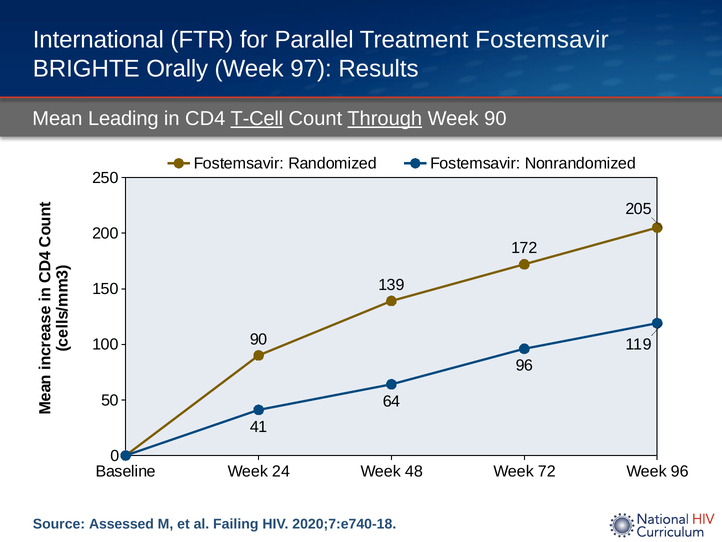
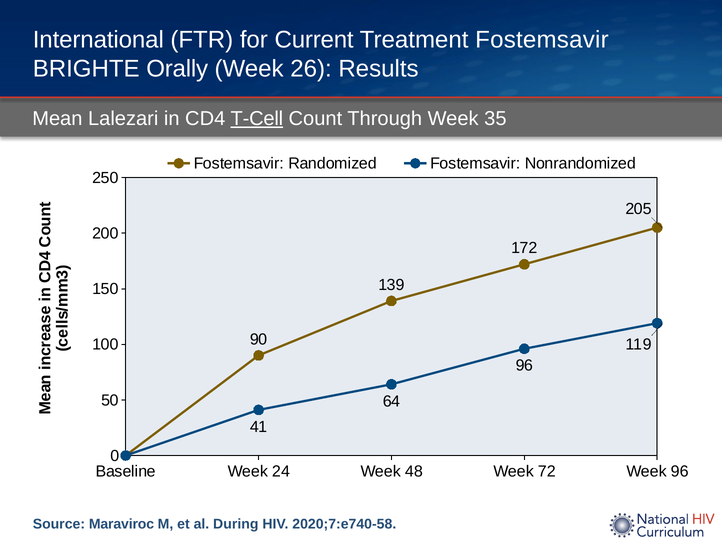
Parallel: Parallel -> Current
97: 97 -> 26
Leading: Leading -> Lalezari
Through underline: present -> none
Week 90: 90 -> 35
Assessed: Assessed -> Maraviroc
Failing: Failing -> During
2020;7:e740-18: 2020;7:e740-18 -> 2020;7:e740-58
